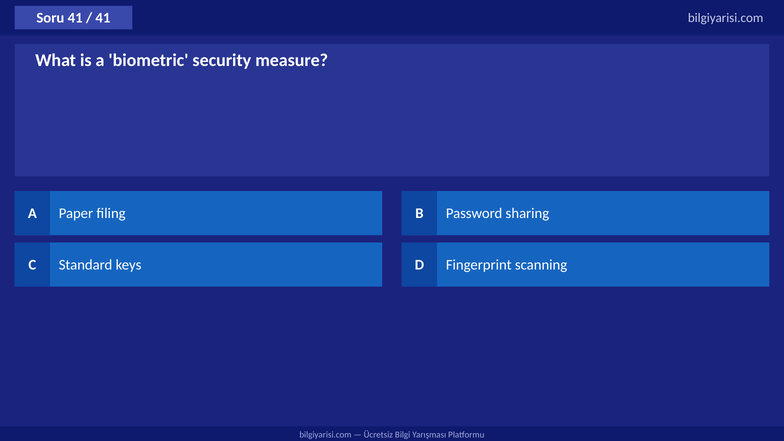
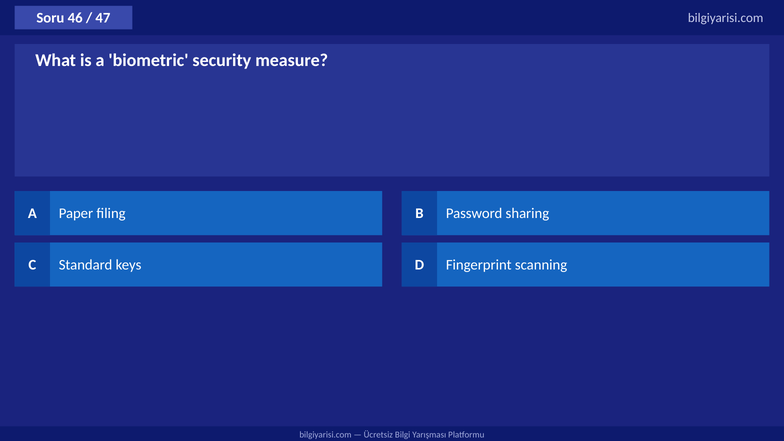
Soru 41: 41 -> 46
41 at (103, 18): 41 -> 47
